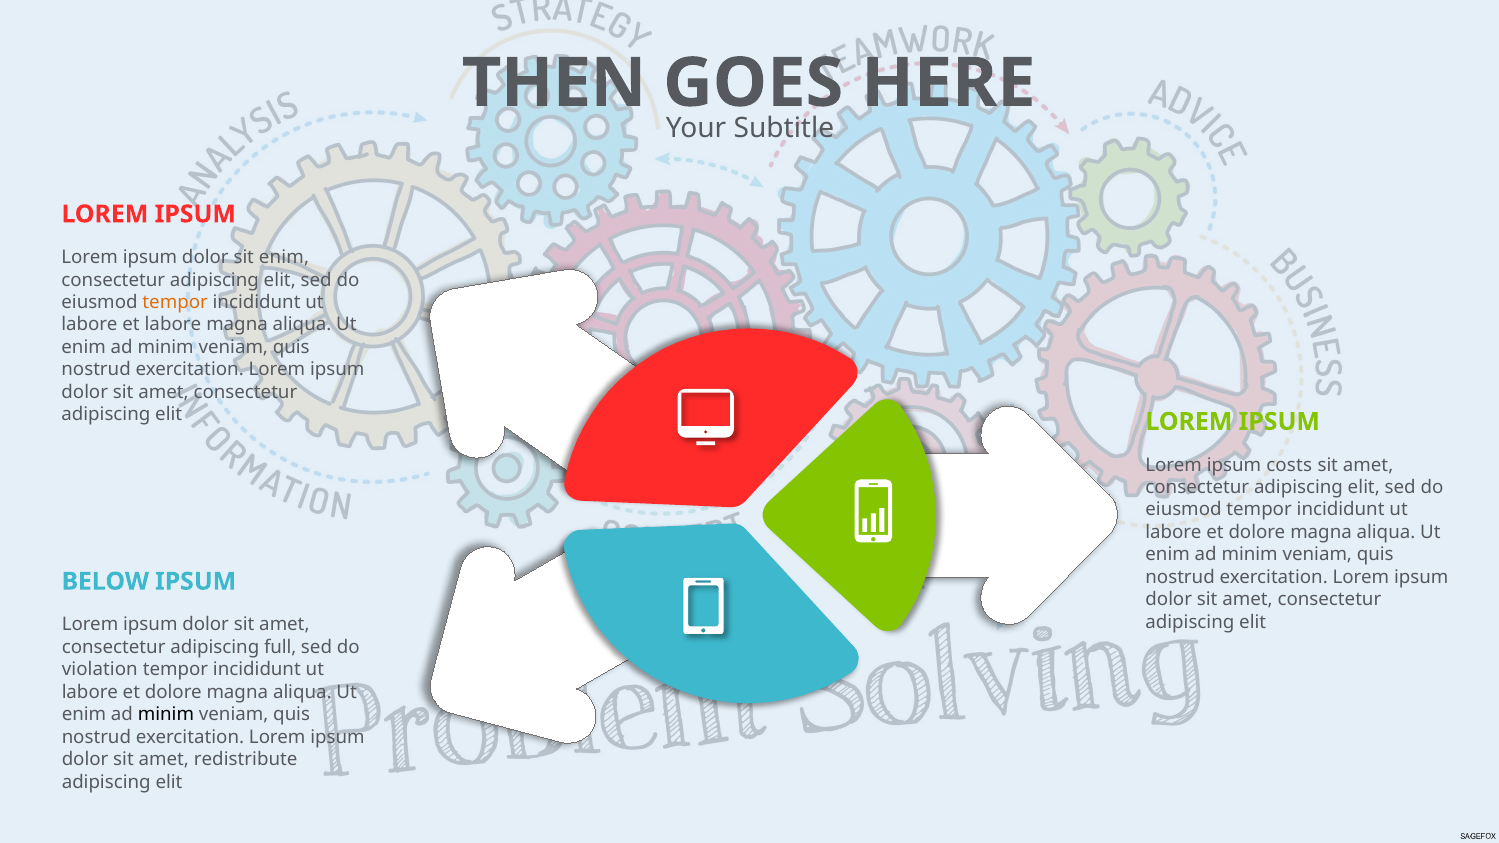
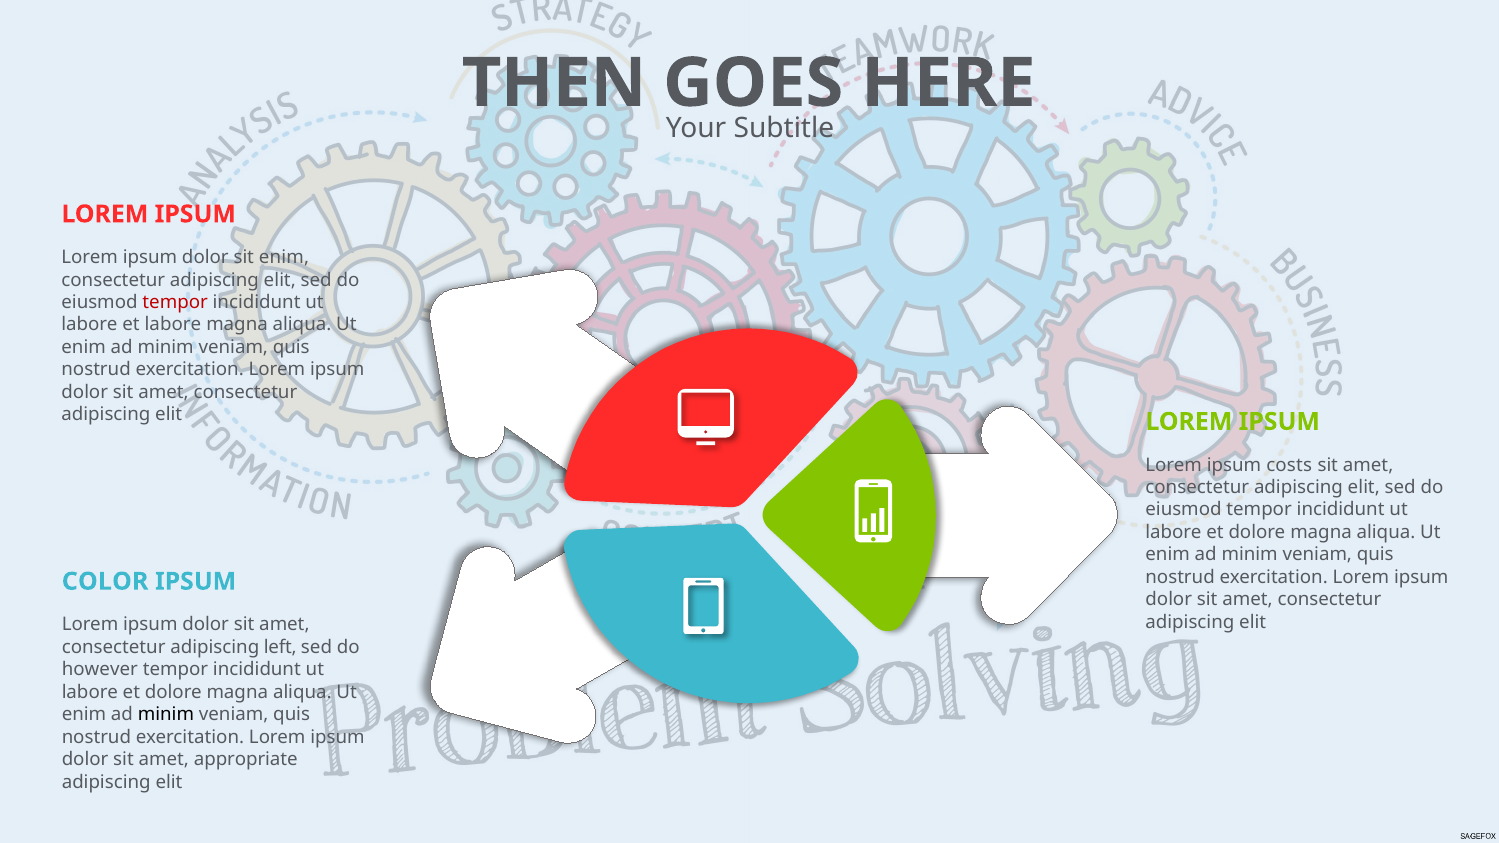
tempor at (175, 302) colour: orange -> red
BELOW: BELOW -> COLOR
full: full -> left
violation: violation -> however
redistribute: redistribute -> appropriate
